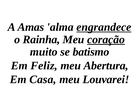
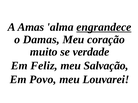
Rainha: Rainha -> Damas
coração underline: present -> none
batismo: batismo -> verdade
Abertura: Abertura -> Salvação
Casa: Casa -> Povo
